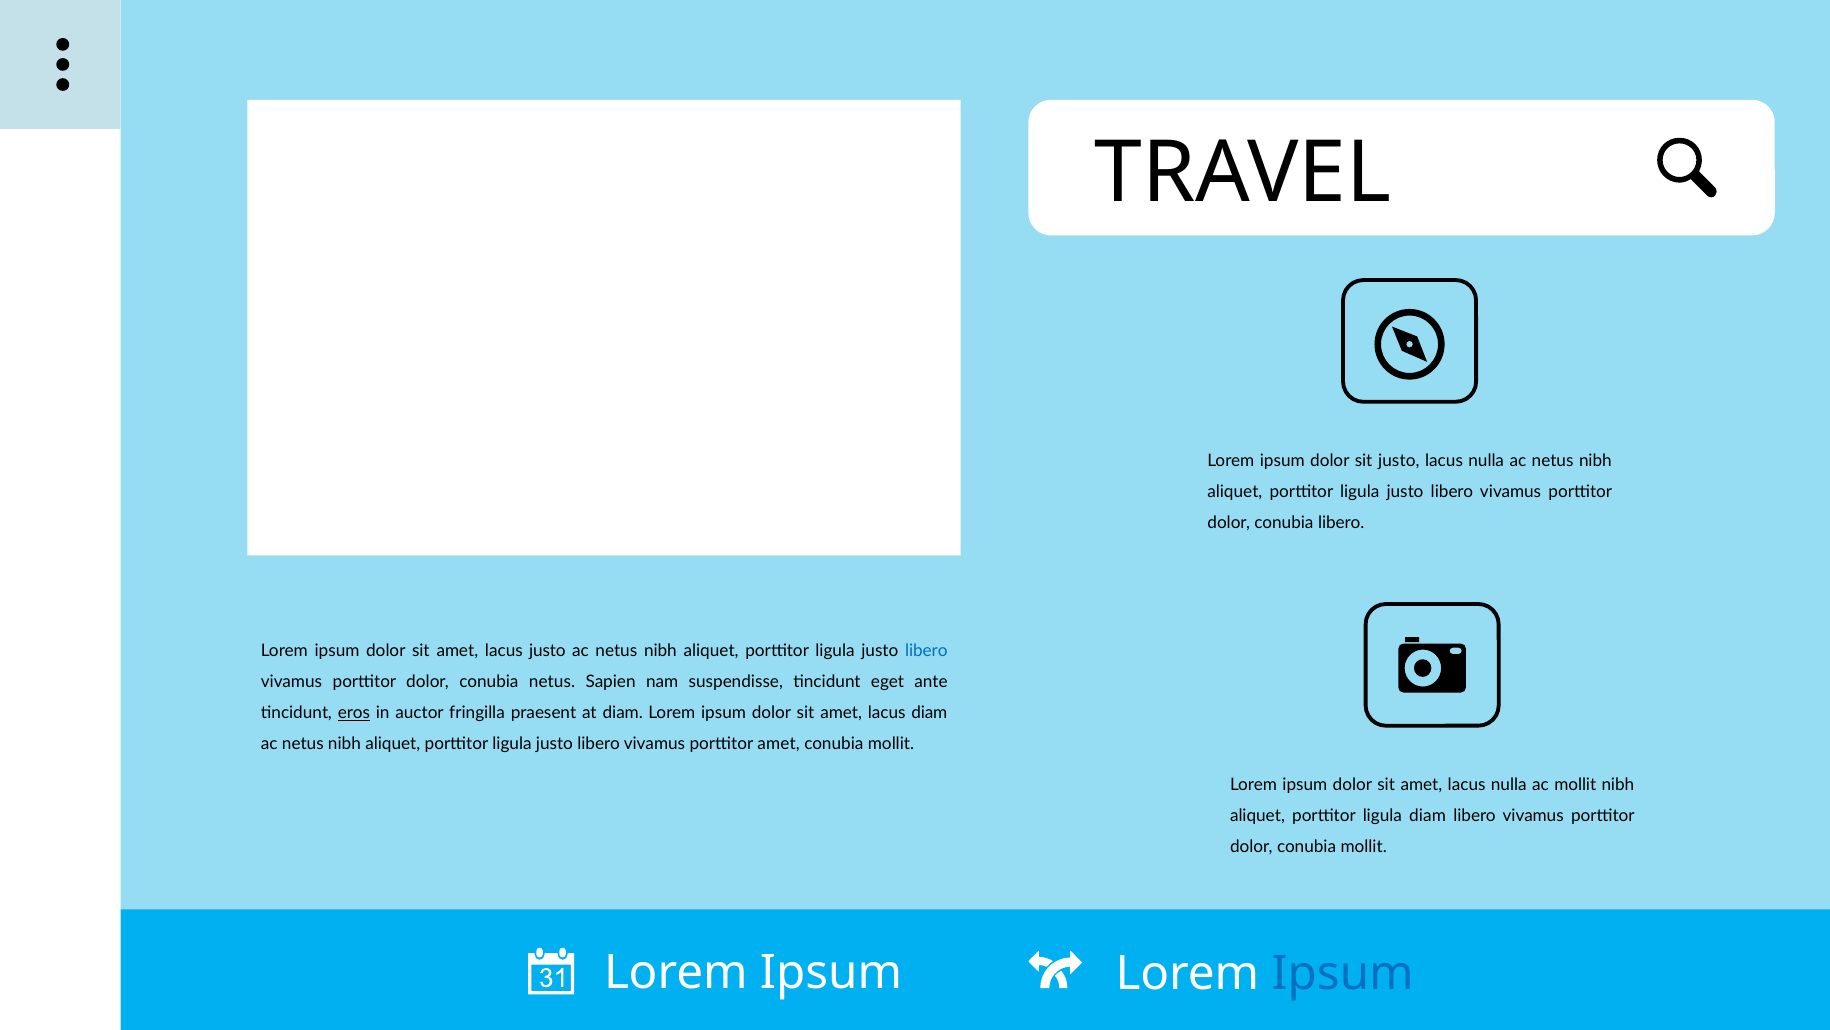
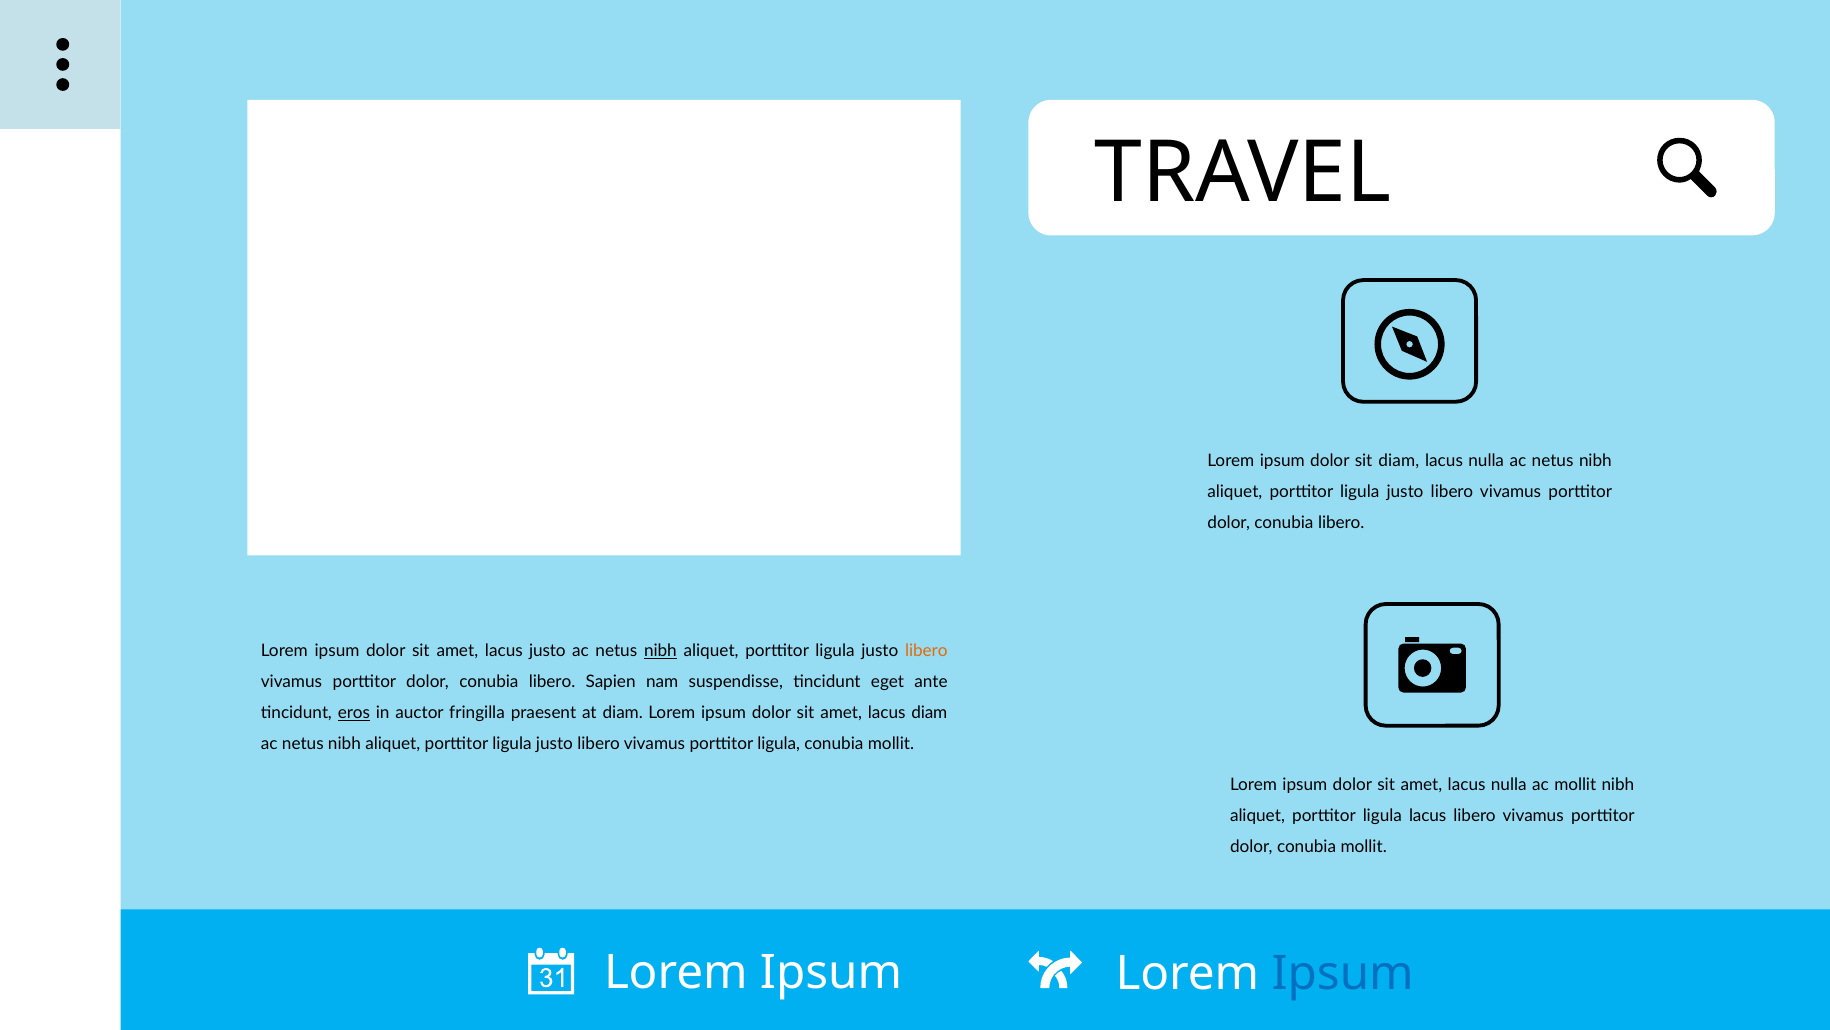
sit justo: justo -> diam
nibh at (660, 650) underline: none -> present
libero at (926, 650) colour: blue -> orange
netus at (552, 681): netus -> libero
vivamus porttitor amet: amet -> ligula
ligula diam: diam -> lacus
